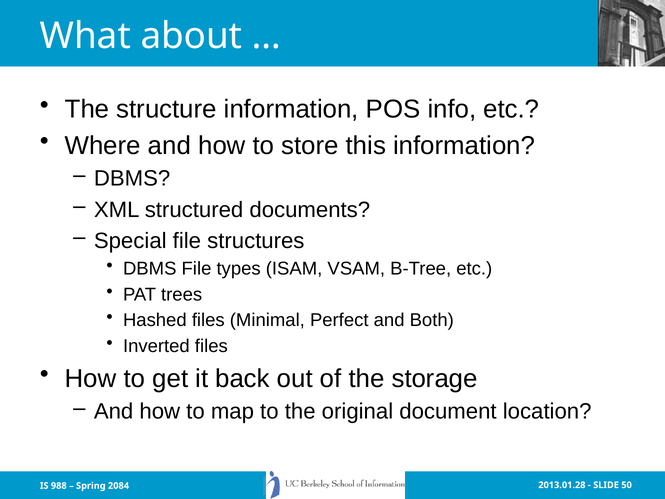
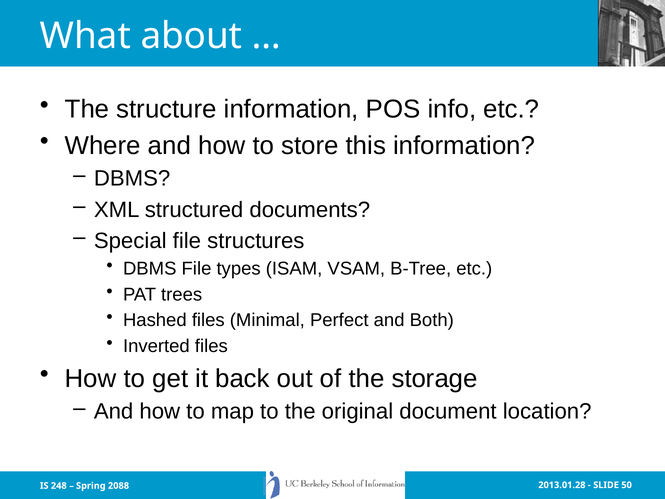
988: 988 -> 248
2084: 2084 -> 2088
